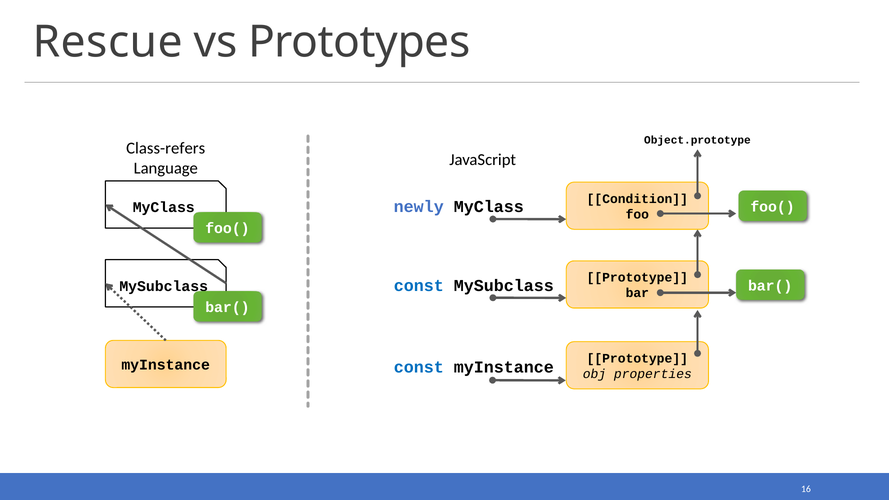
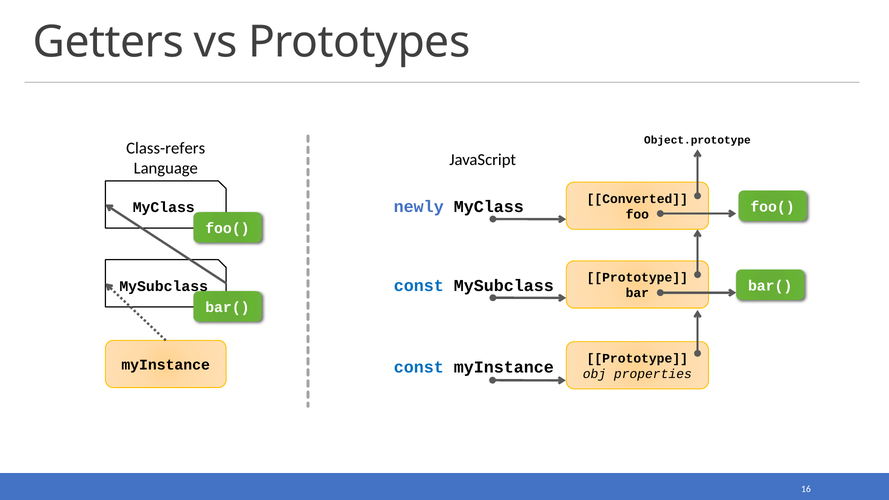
Rescue: Rescue -> Getters
Condition: Condition -> Converted
